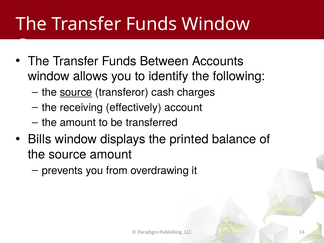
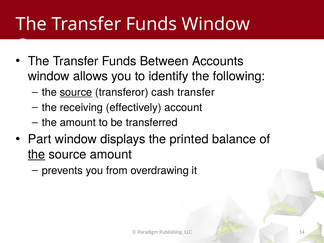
cash charges: charges -> transfer
Bills: Bills -> Part
the at (36, 154) underline: none -> present
